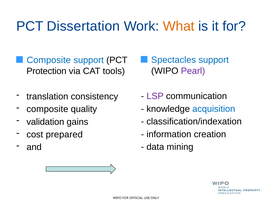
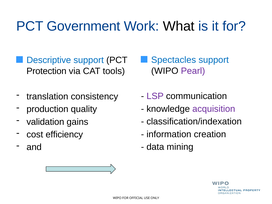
Dissertation: Dissertation -> Government
What colour: orange -> black
Composite at (49, 60): Composite -> Descriptive
composite at (47, 109): composite -> production
acquisition colour: blue -> purple
prepared: prepared -> efficiency
